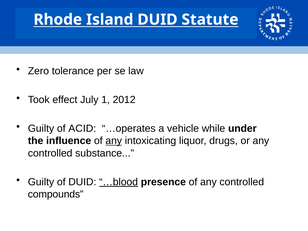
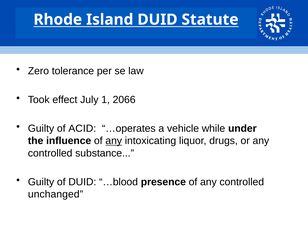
2012: 2012 -> 2066
…blood underline: present -> none
compounds: compounds -> unchanged
